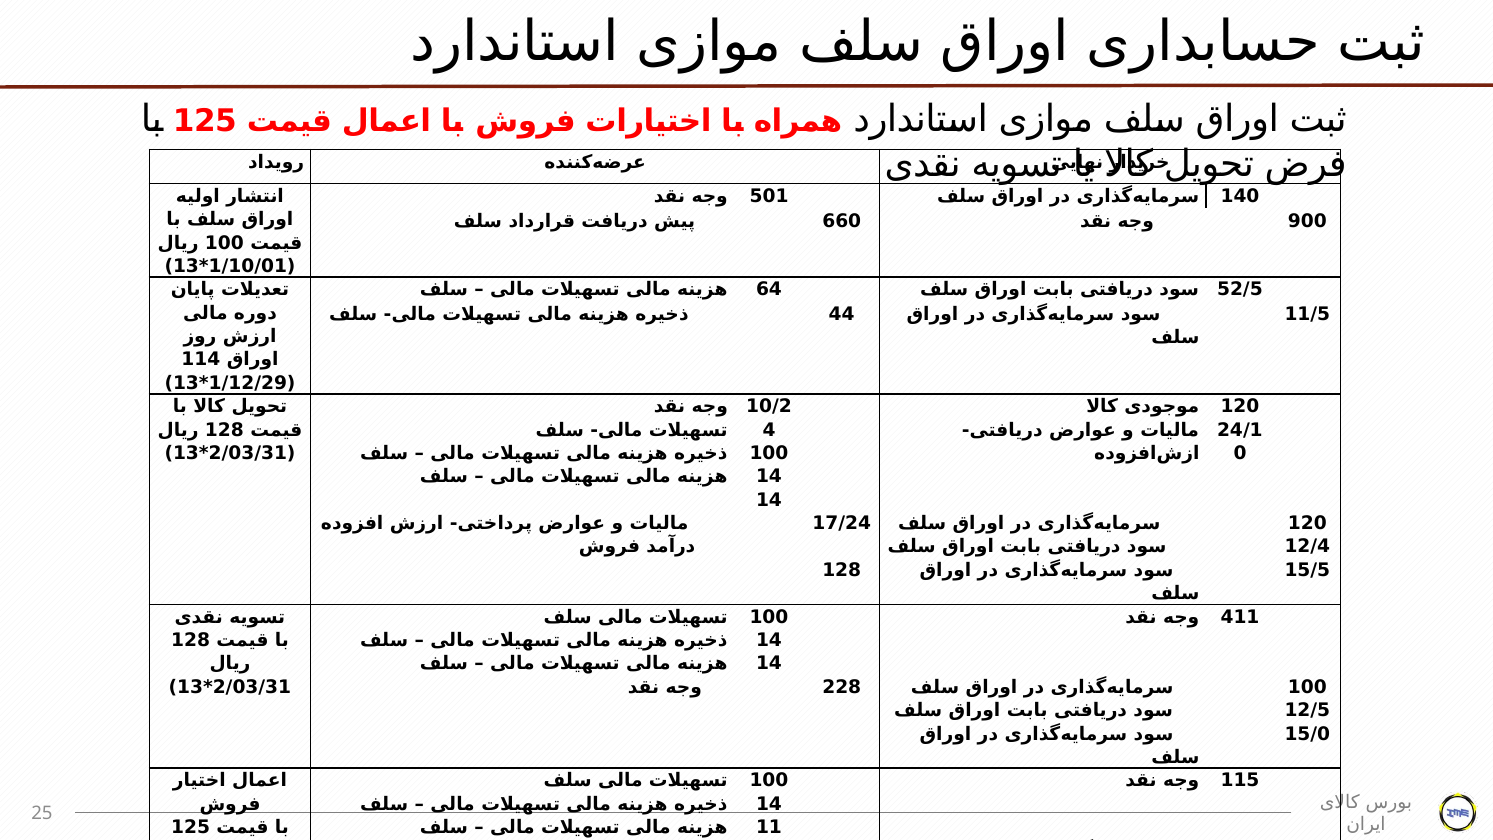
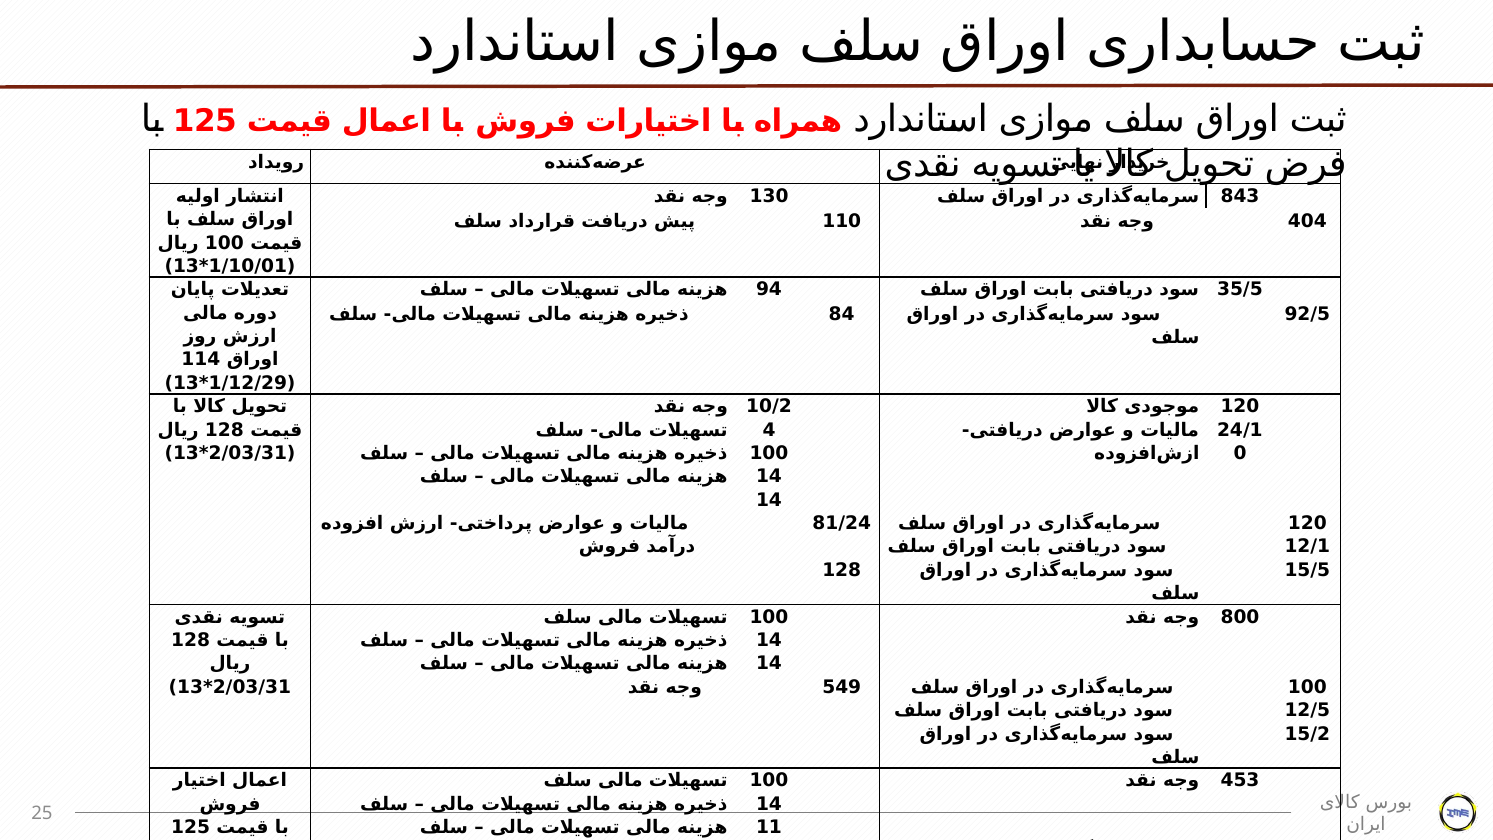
501: 501 -> 130
140: 140 -> 843
660: 660 -> 110
900: 900 -> 404
64: 64 -> 94
52/5: 52/5 -> 35/5
44: 44 -> 84
11/5: 11/5 -> 92/5
17/24: 17/24 -> 81/24
12/4: 12/4 -> 12/1
411: 411 -> 800
228: 228 -> 549
15/0: 15/0 -> 15/2
115: 115 -> 453
